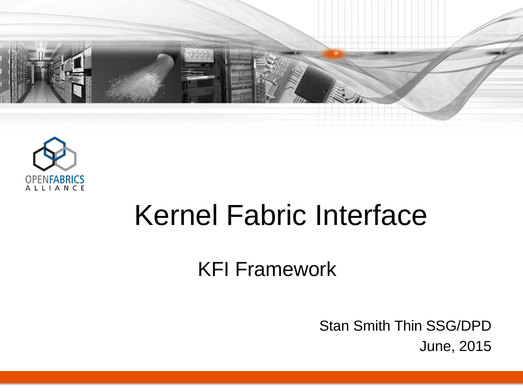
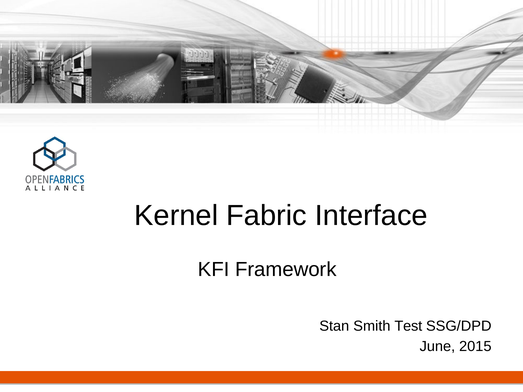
Thin: Thin -> Test
